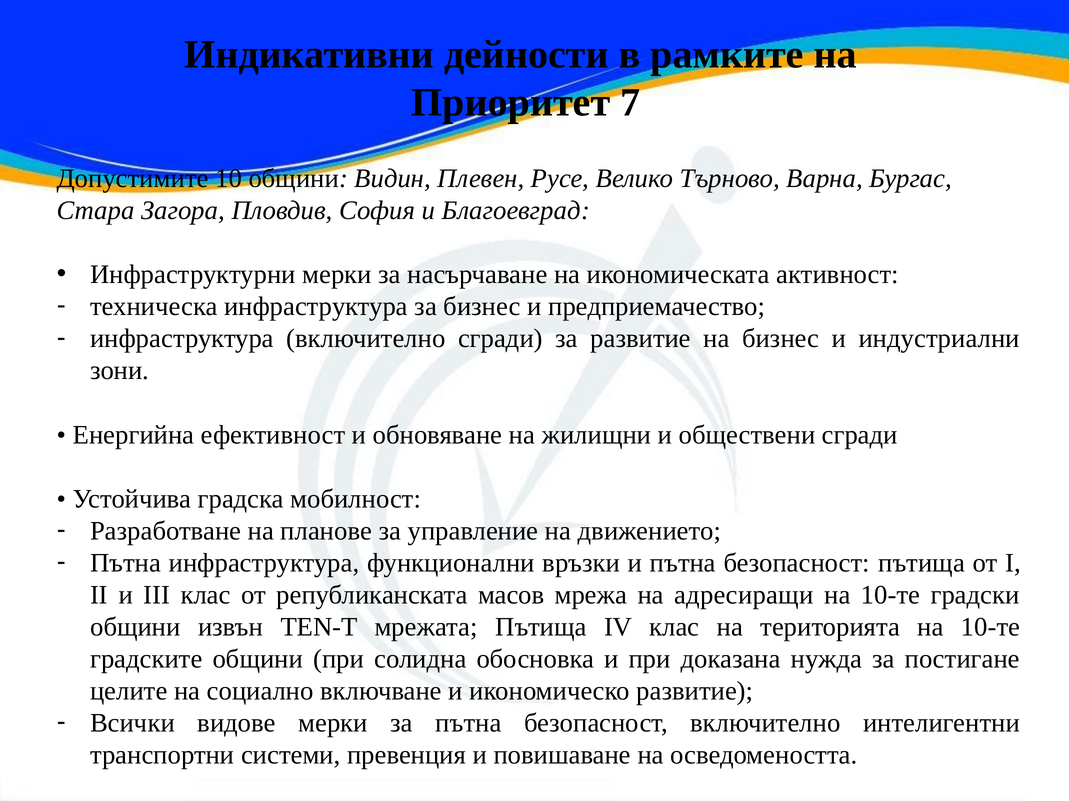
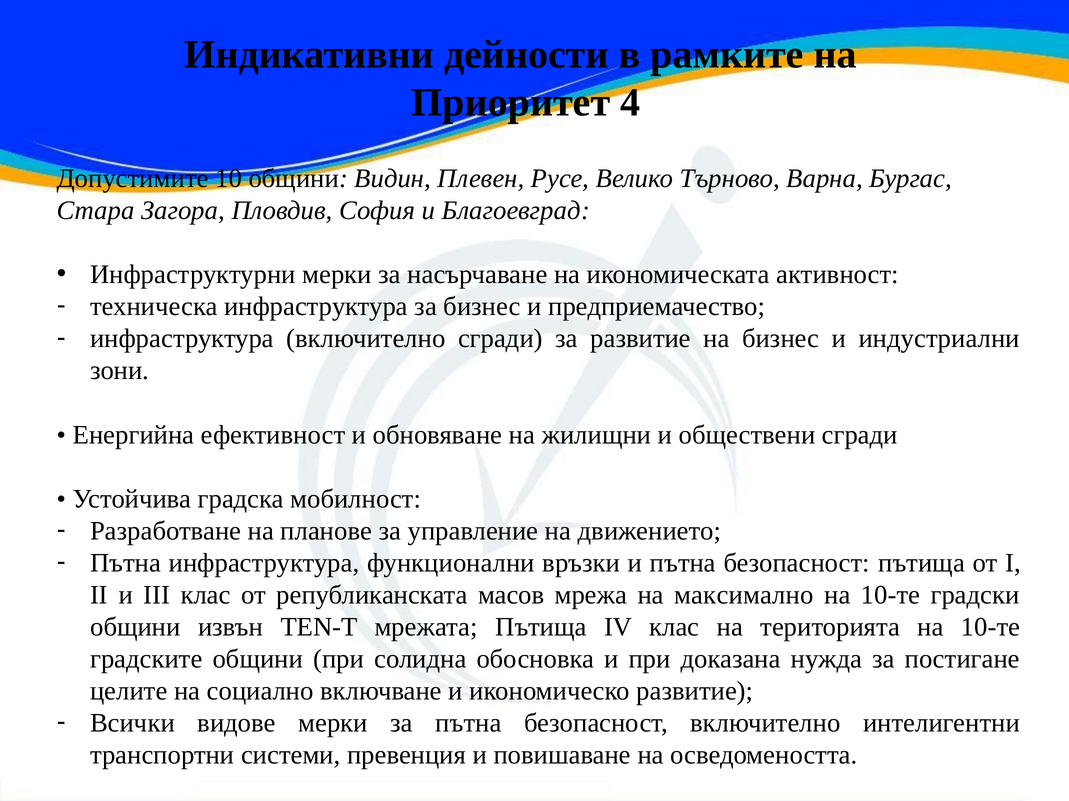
7: 7 -> 4
адресиращи: адресиращи -> максимално
